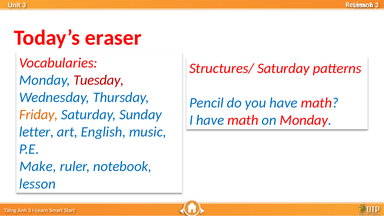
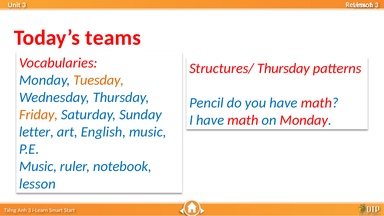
eraser: eraser -> teams
Structures/ Saturday: Saturday -> Thursday
Tuesday colour: red -> orange
Make at (38, 166): Make -> Music
